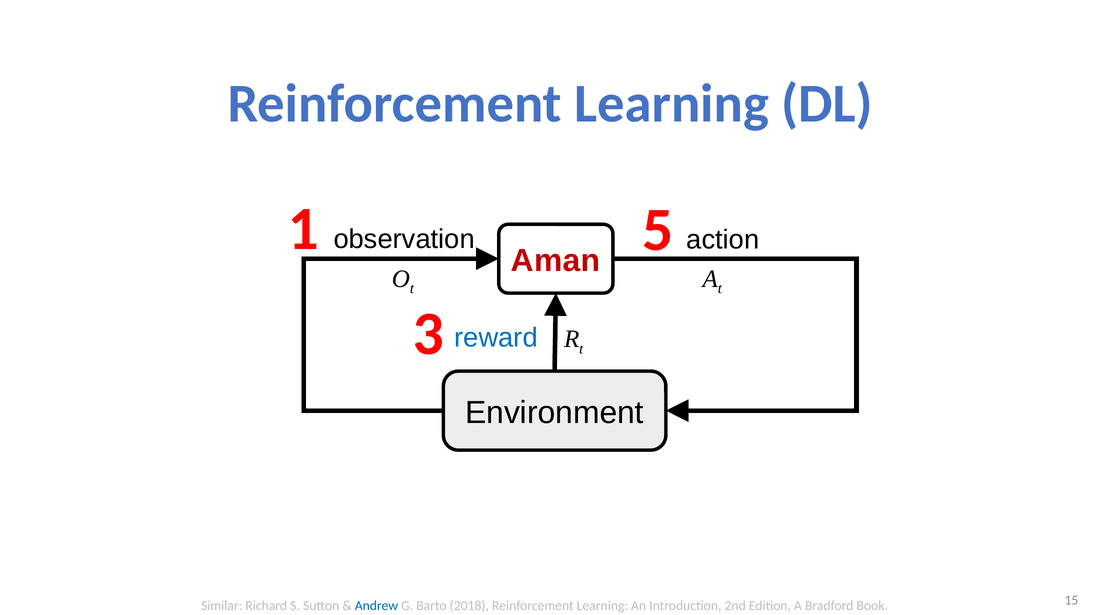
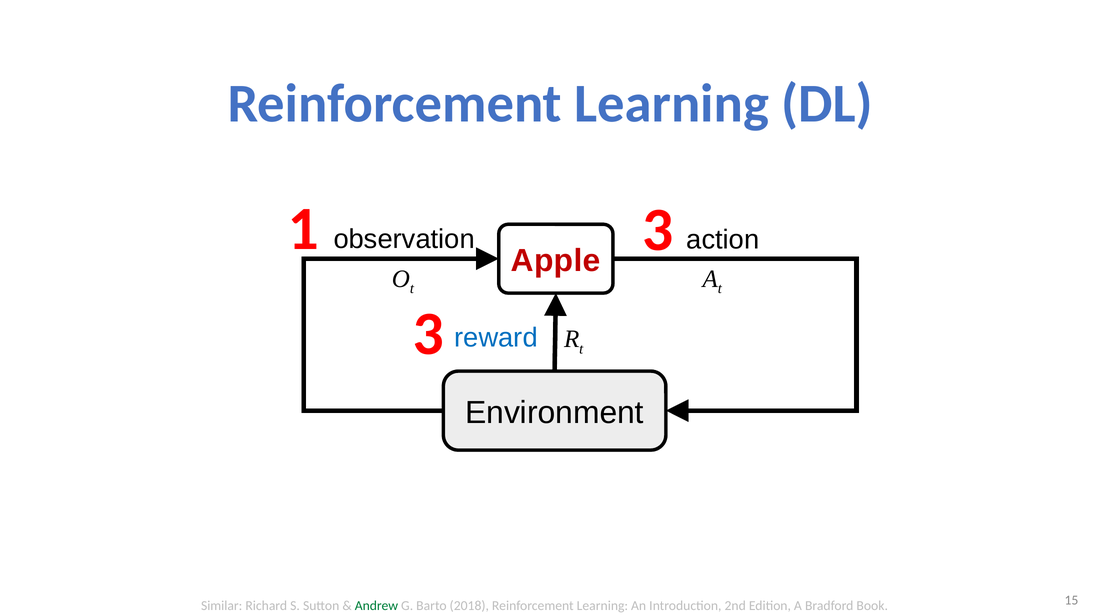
1 5: 5 -> 3
Aman: Aman -> Apple
Andrew colour: blue -> green
